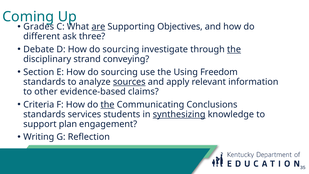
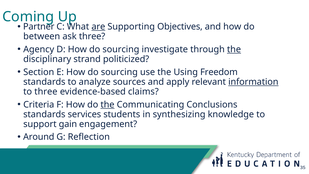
Grades: Grades -> Partner
different: different -> between
Debate: Debate -> Agency
conveying: conveying -> politicized
sources underline: present -> none
information underline: none -> present
to other: other -> three
synthesizing underline: present -> none
plan: plan -> gain
Writing: Writing -> Around
